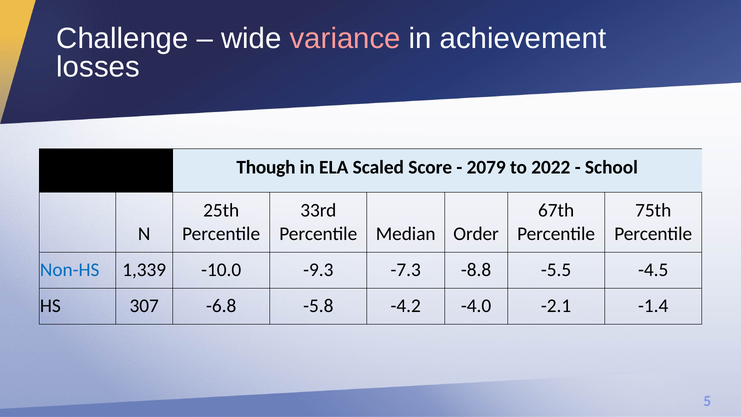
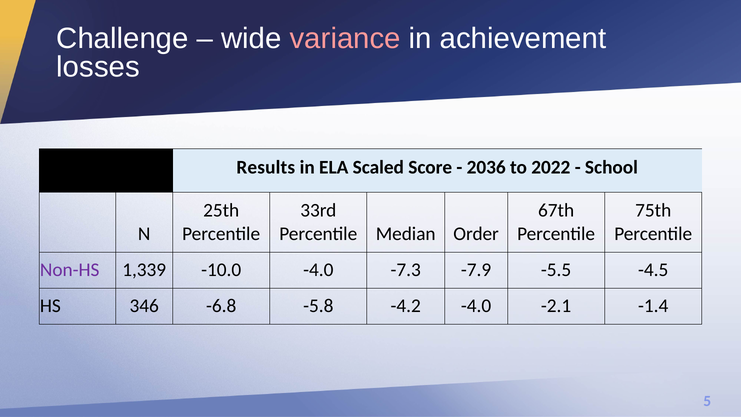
Though: Though -> Results
2079: 2079 -> 2036
Non-HS colour: blue -> purple
-10.0 -9.3: -9.3 -> -4.0
-8.8: -8.8 -> -7.9
307: 307 -> 346
